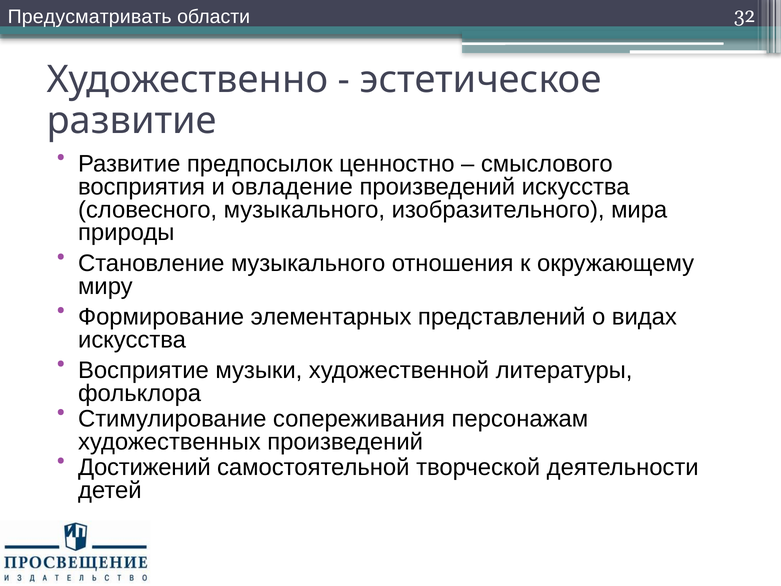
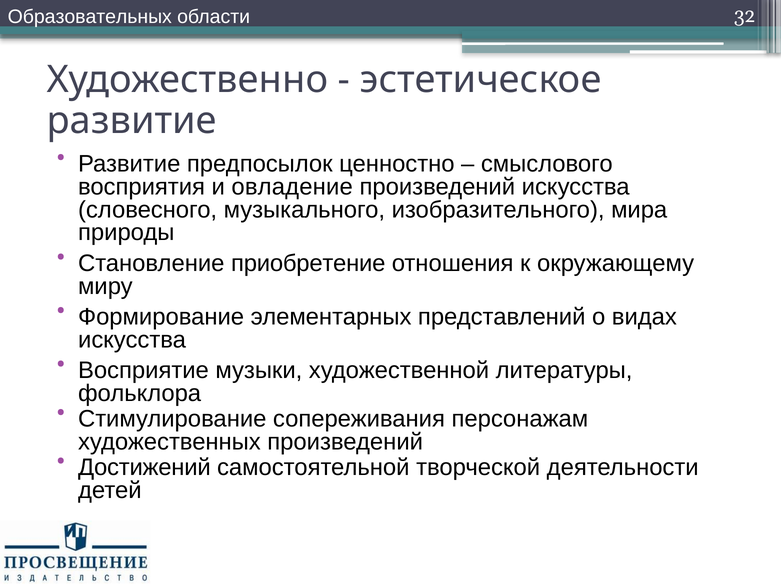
Предусматривать: Предусматривать -> Образовательных
Становление музыкального: музыкального -> приобретение
